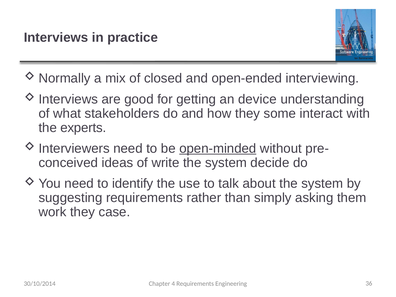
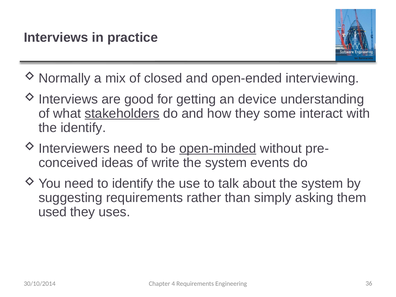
stakeholders underline: none -> present
the experts: experts -> identify
decide: decide -> events
work: work -> used
case: case -> uses
